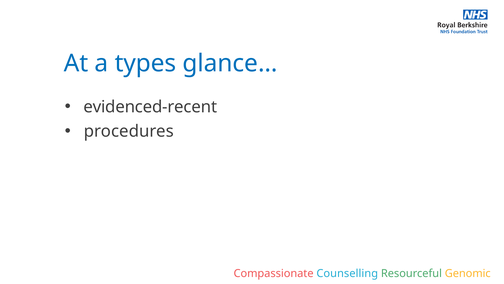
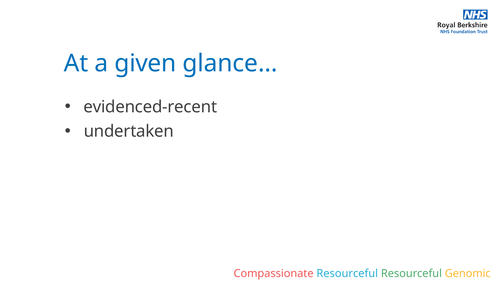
types: types -> given
procedures: procedures -> undertaken
Compassionate Counselling: Counselling -> Resourceful
